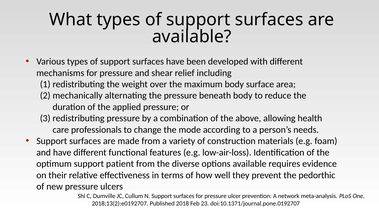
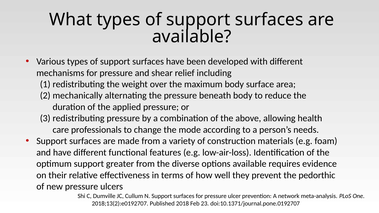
patient: patient -> greater
